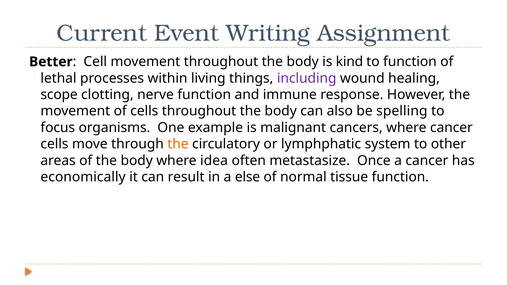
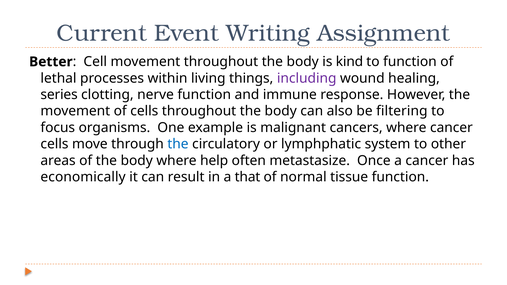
scope: scope -> series
spelling: spelling -> filtering
the at (178, 144) colour: orange -> blue
idea: idea -> help
else: else -> that
